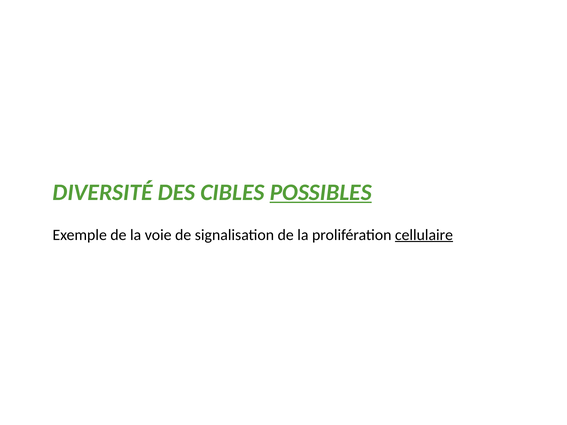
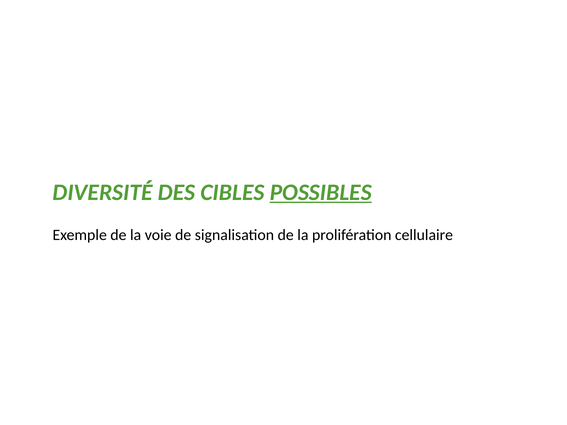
cellulaire underline: present -> none
